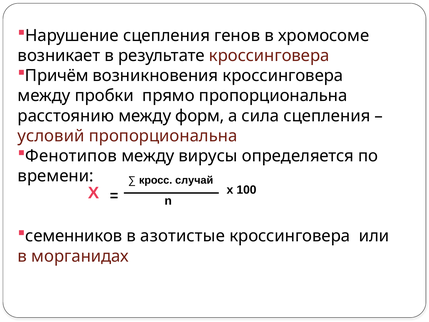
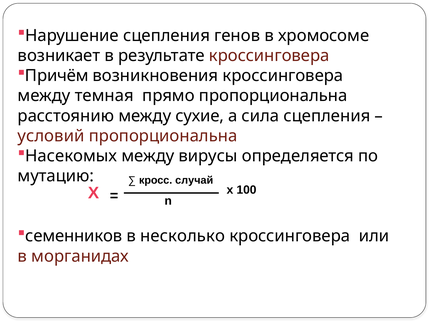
пробки: пробки -> темная
форм: форм -> сухие
Фенотипов: Фенотипов -> Насекомых
времени: времени -> мутацию
азотистые: азотистые -> несколько
